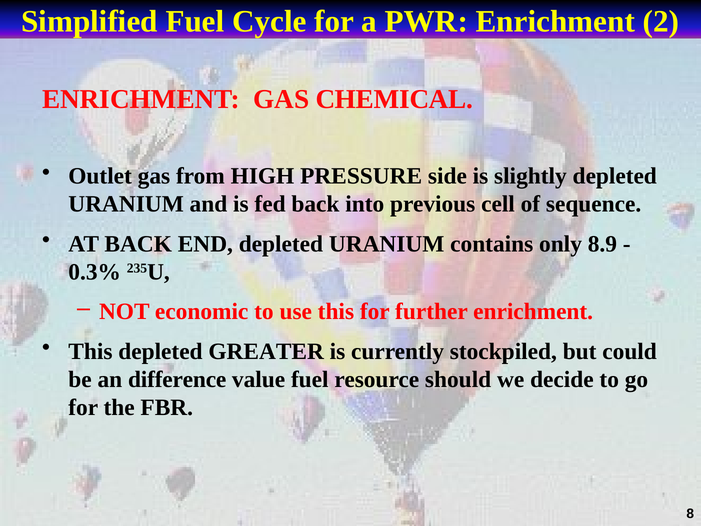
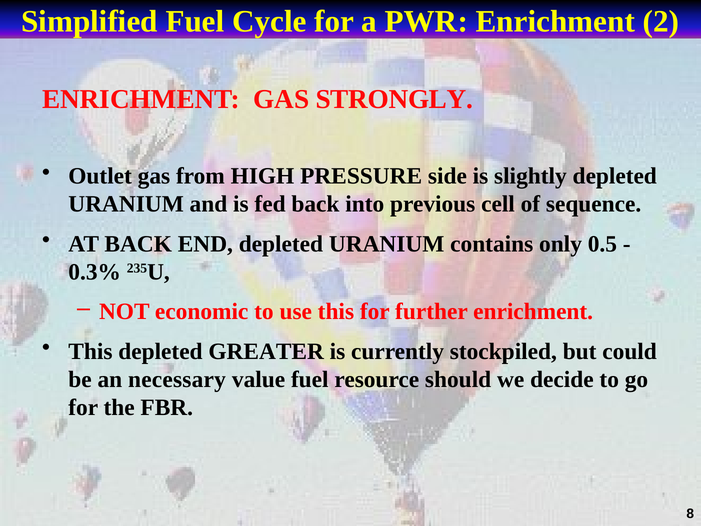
CHEMICAL: CHEMICAL -> STRONGLY
8.9: 8.9 -> 0.5
difference: difference -> necessary
